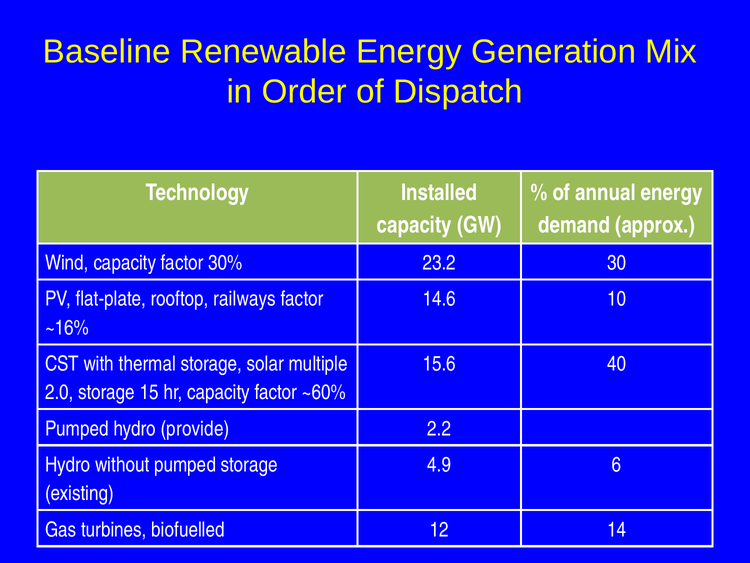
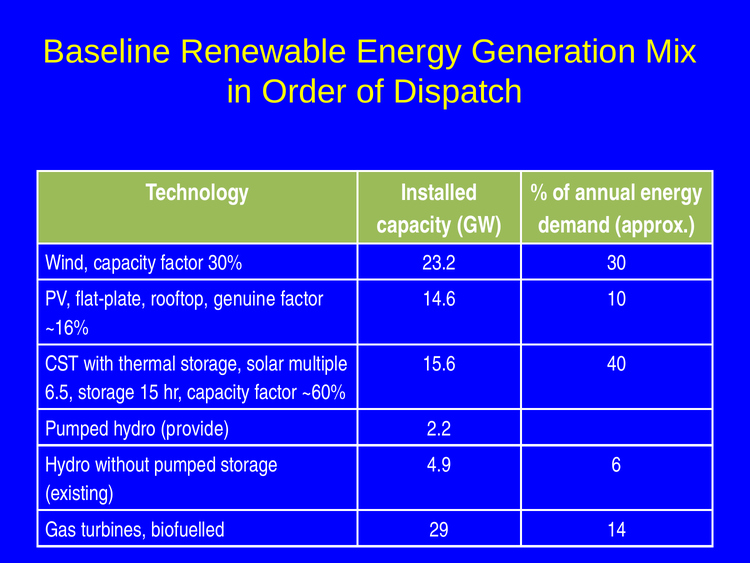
railways: railways -> genuine
2.0: 2.0 -> 6.5
12: 12 -> 29
